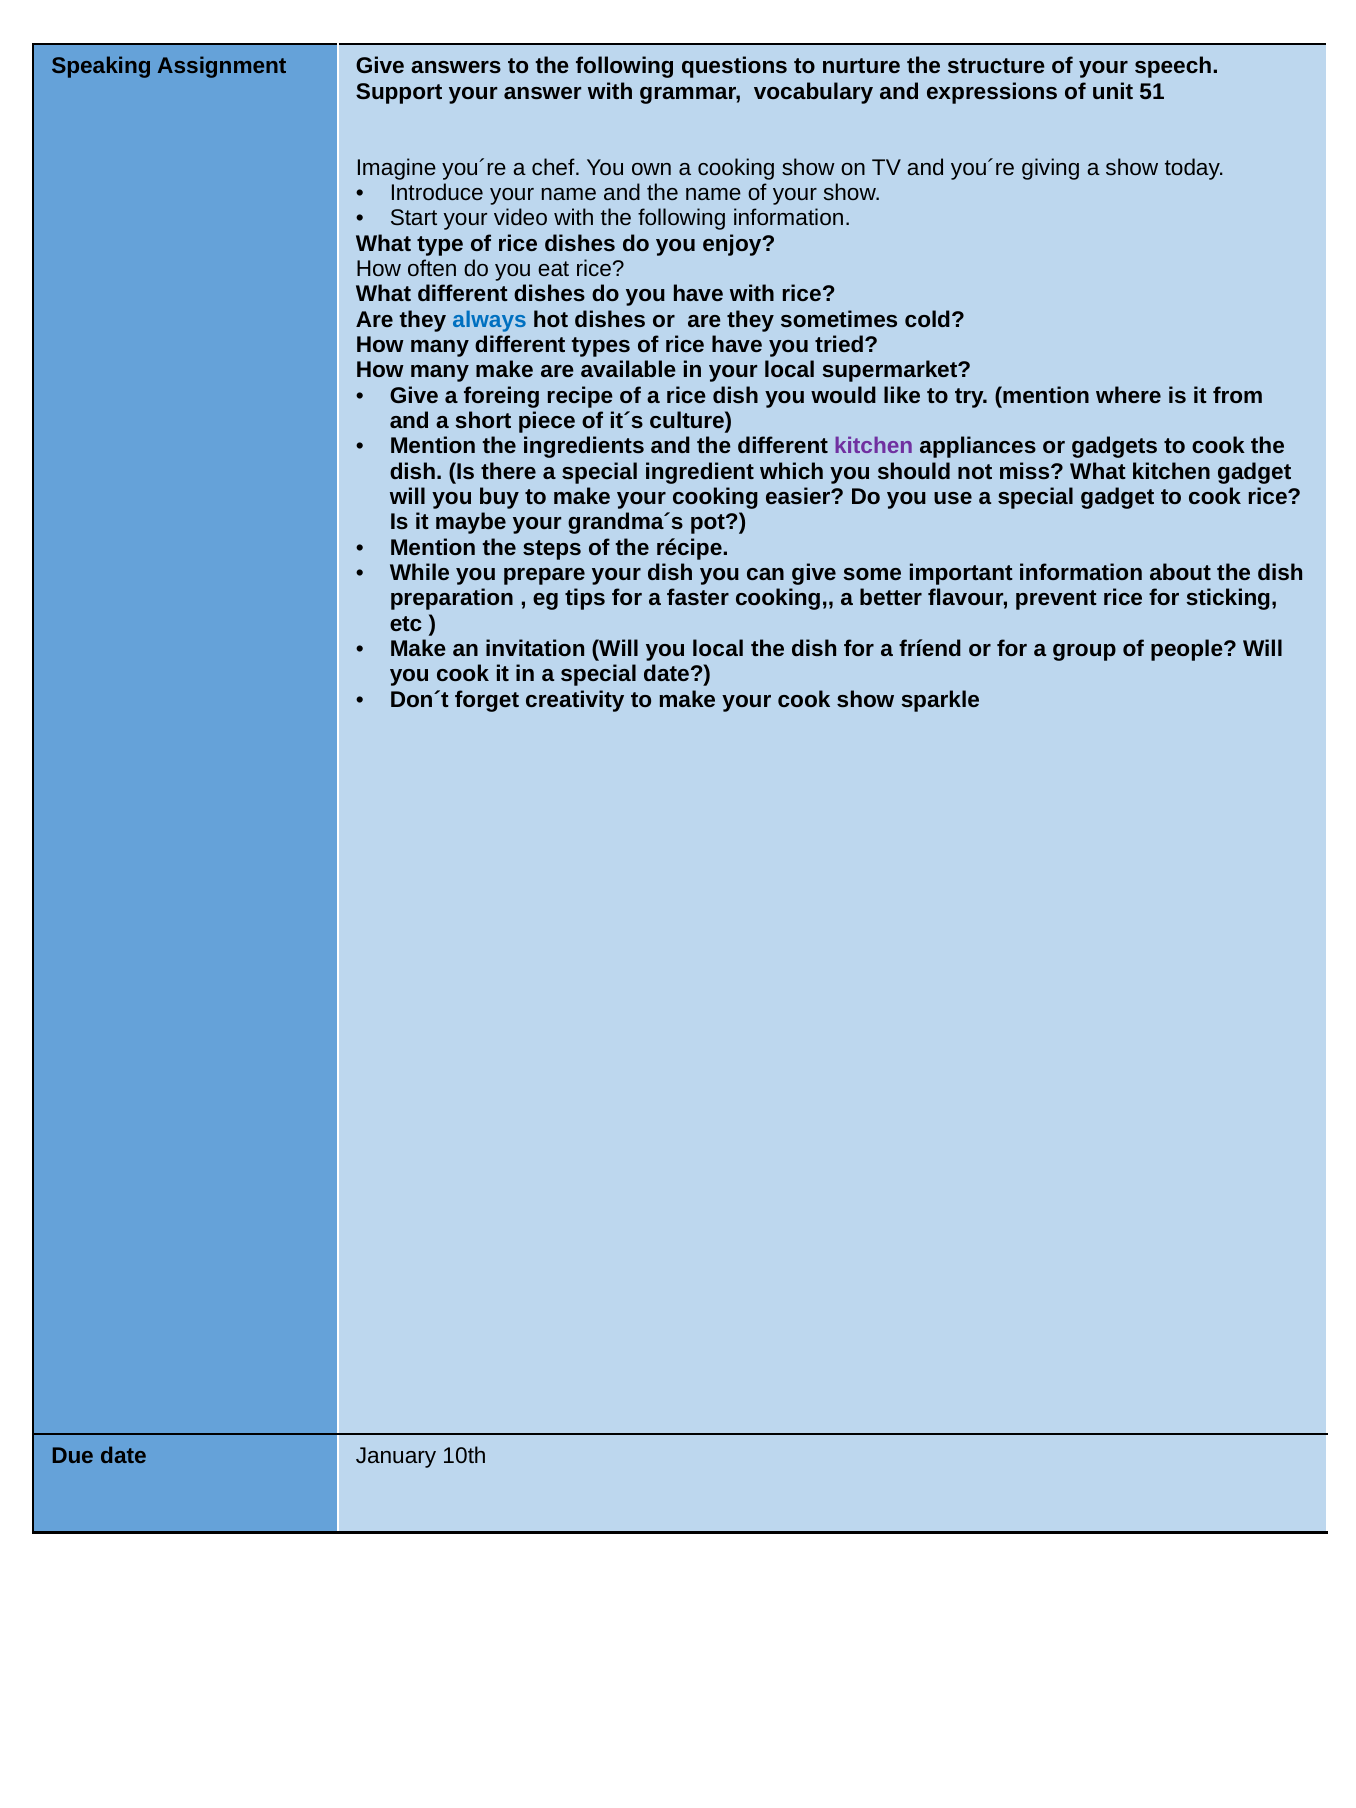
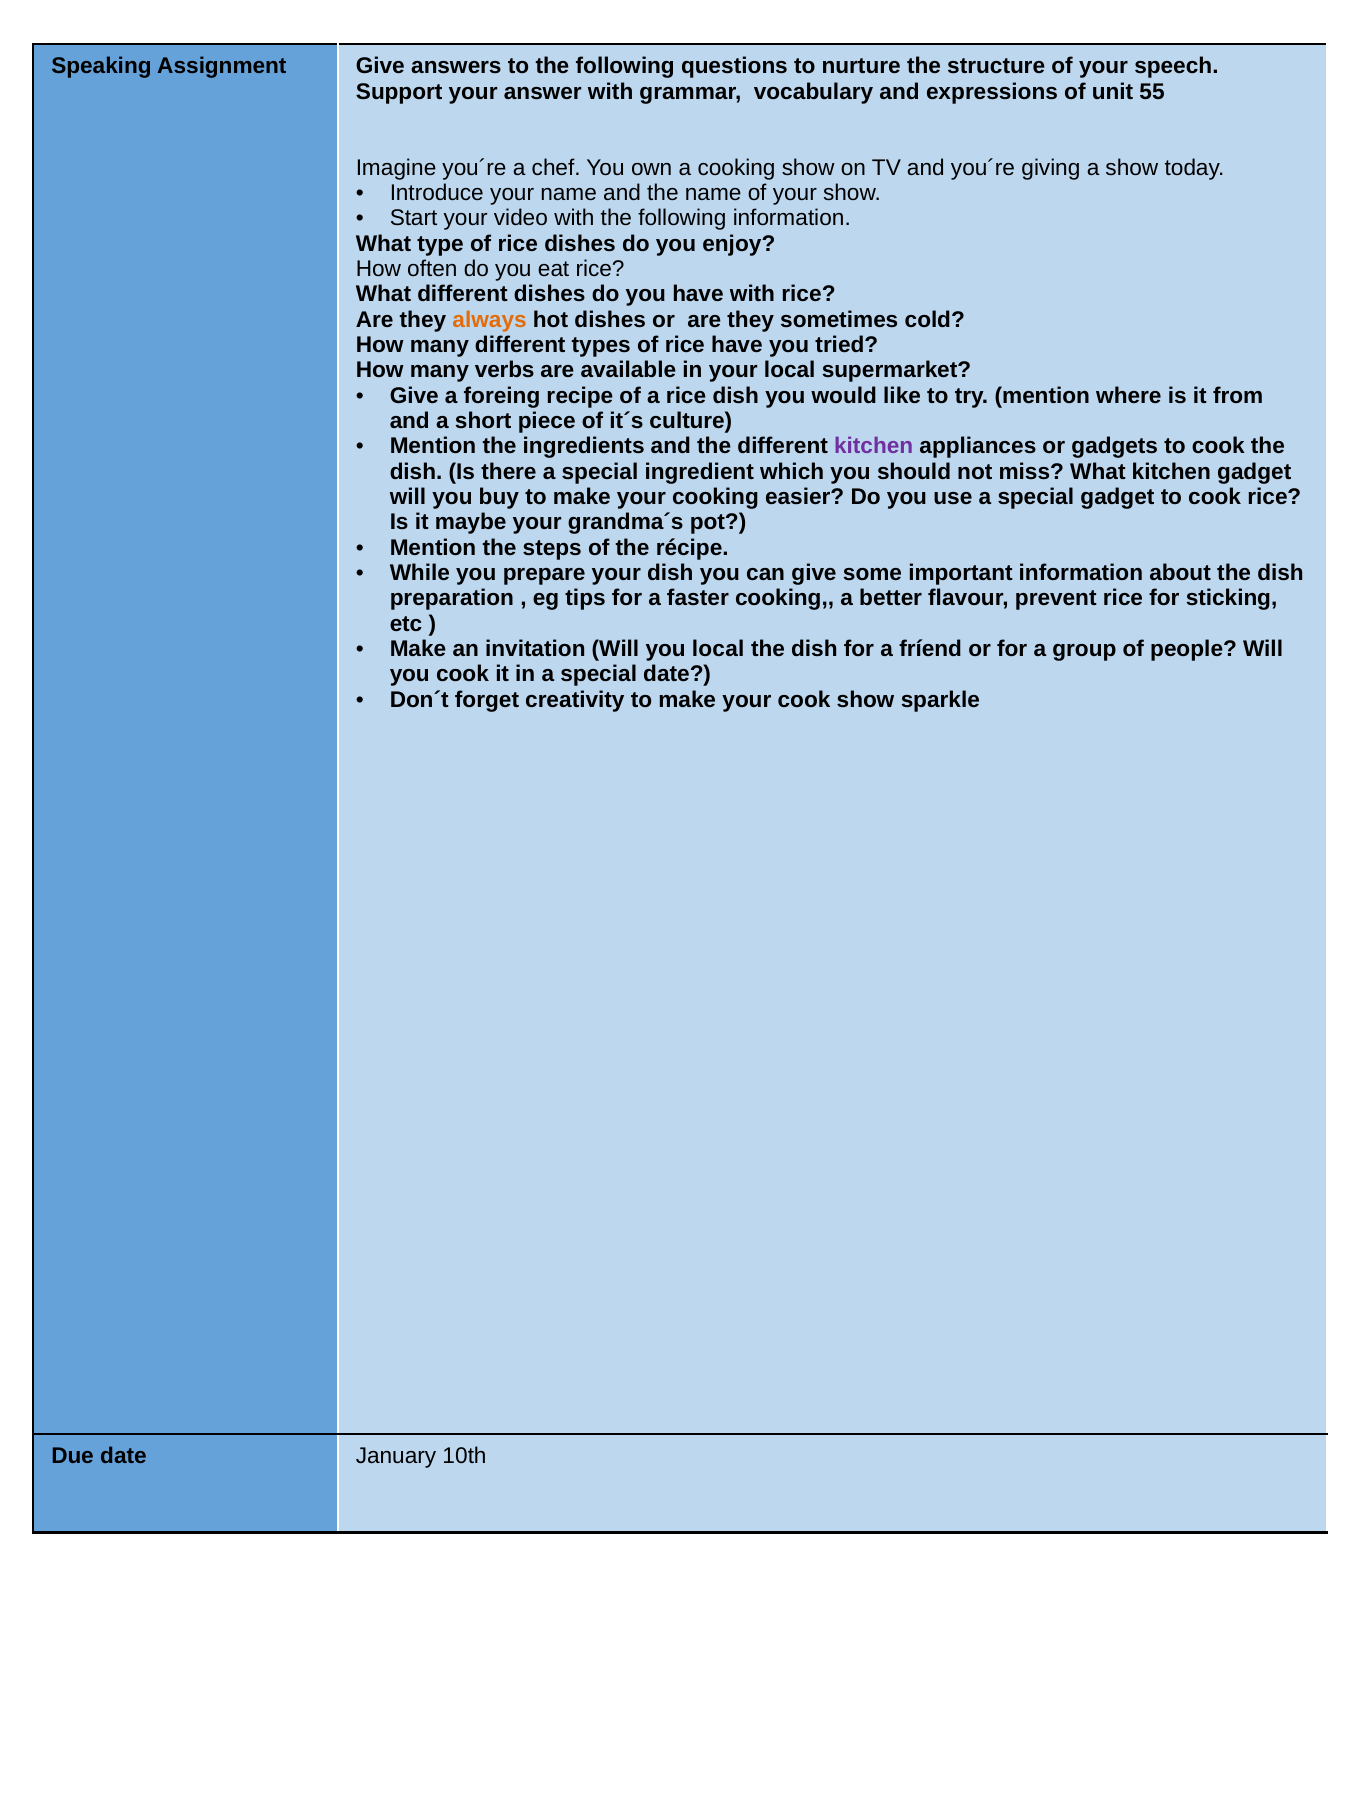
51: 51 -> 55
always colour: blue -> orange
many make: make -> verbs
